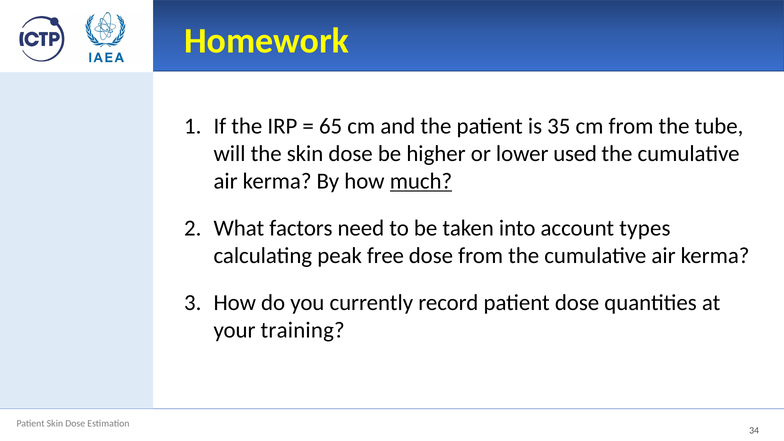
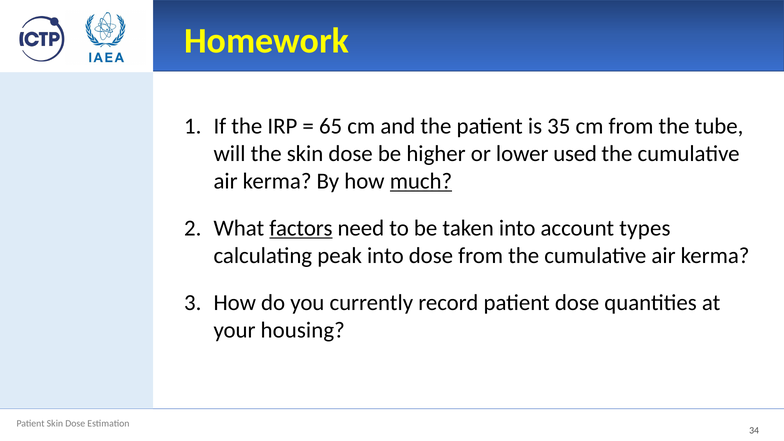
factors underline: none -> present
peak free: free -> into
training: training -> housing
